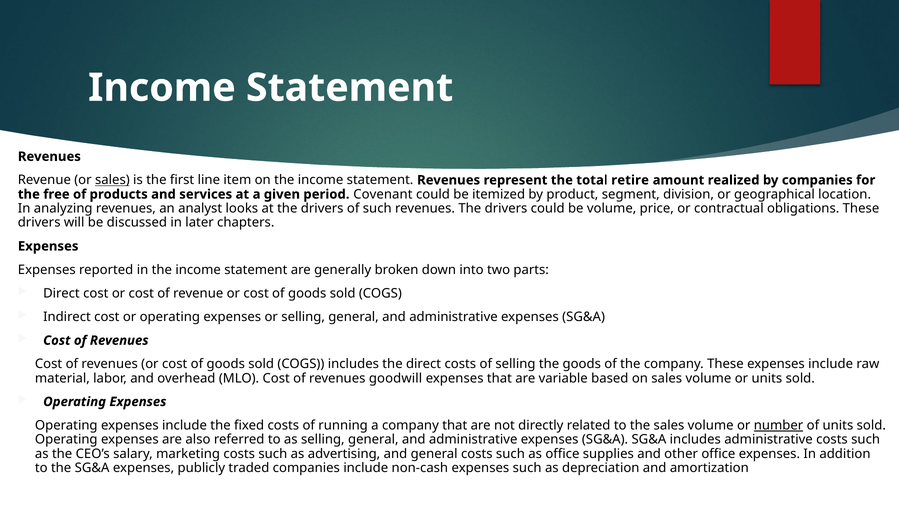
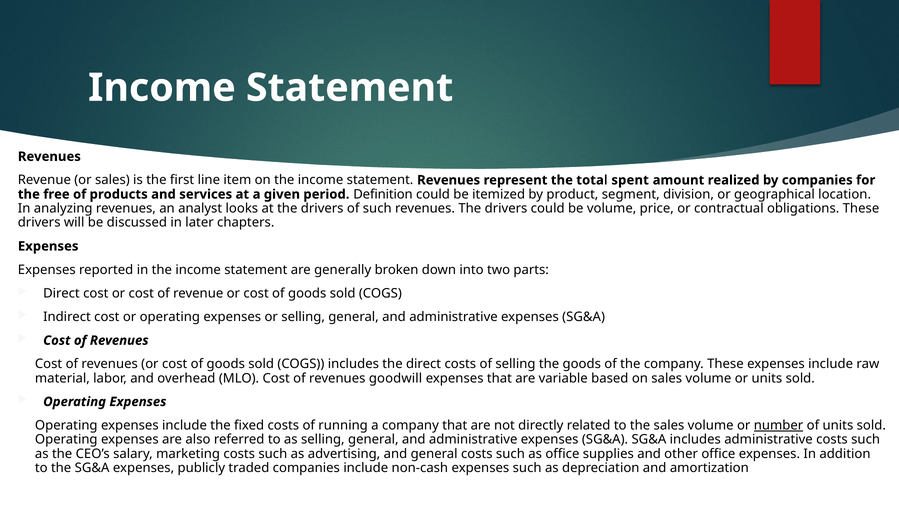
sales at (112, 180) underline: present -> none
retire: retire -> spent
Covenant: Covenant -> Definition
